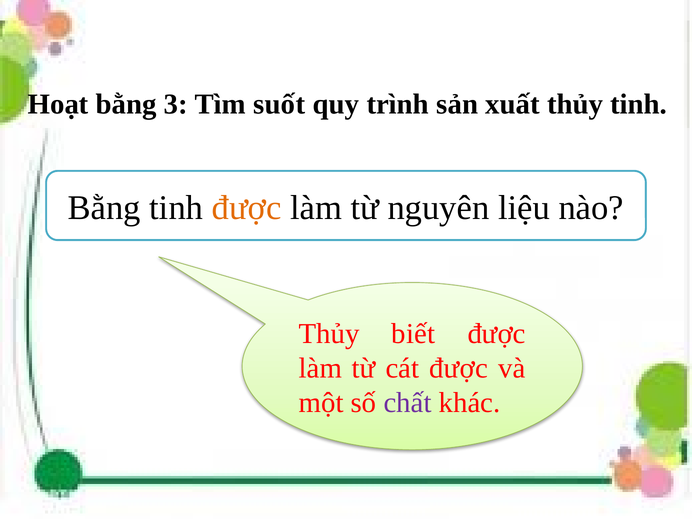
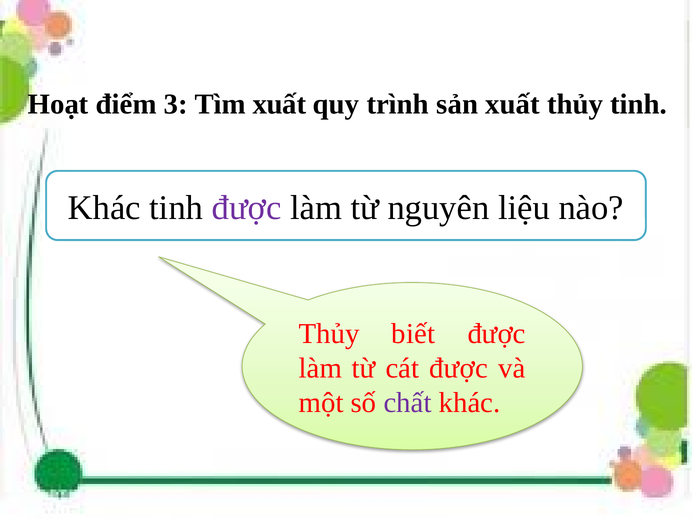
Hoạt bằng: bằng -> điểm
Tìm suốt: suốt -> xuất
Bằng at (104, 208): Bằng -> Khác
được at (247, 208) colour: orange -> purple
